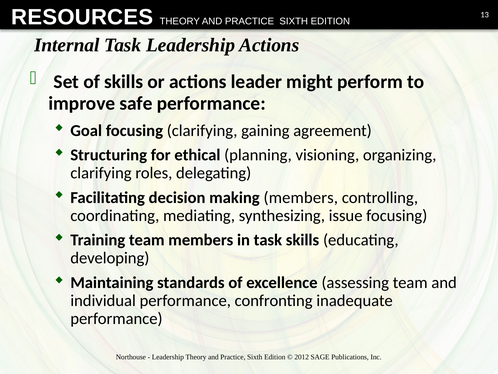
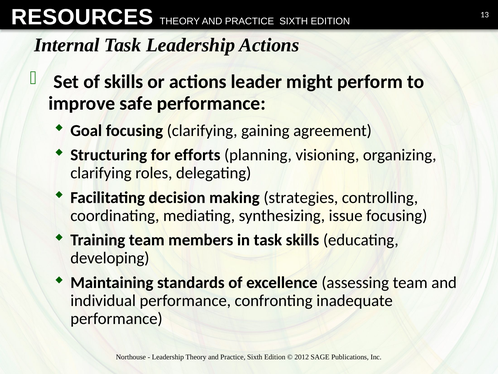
ethical: ethical -> efforts
making members: members -> strategies
